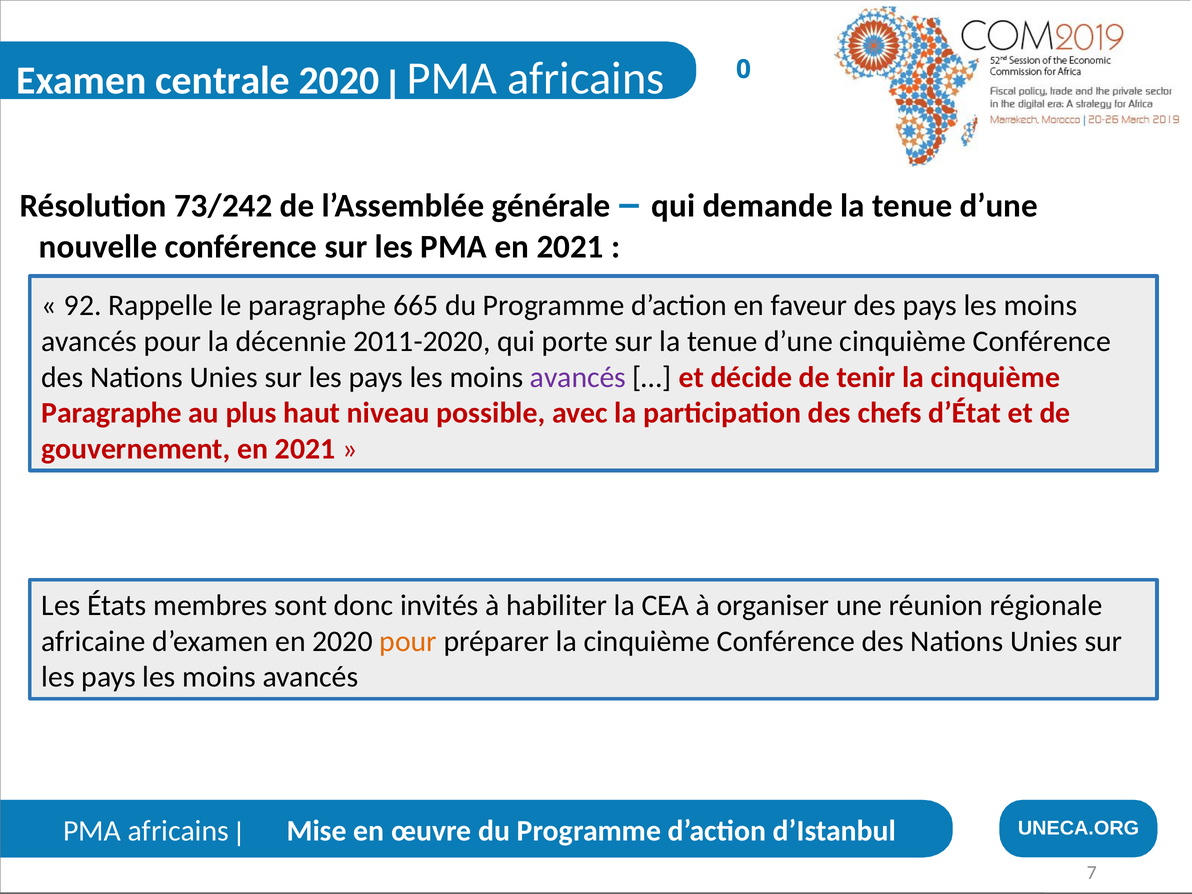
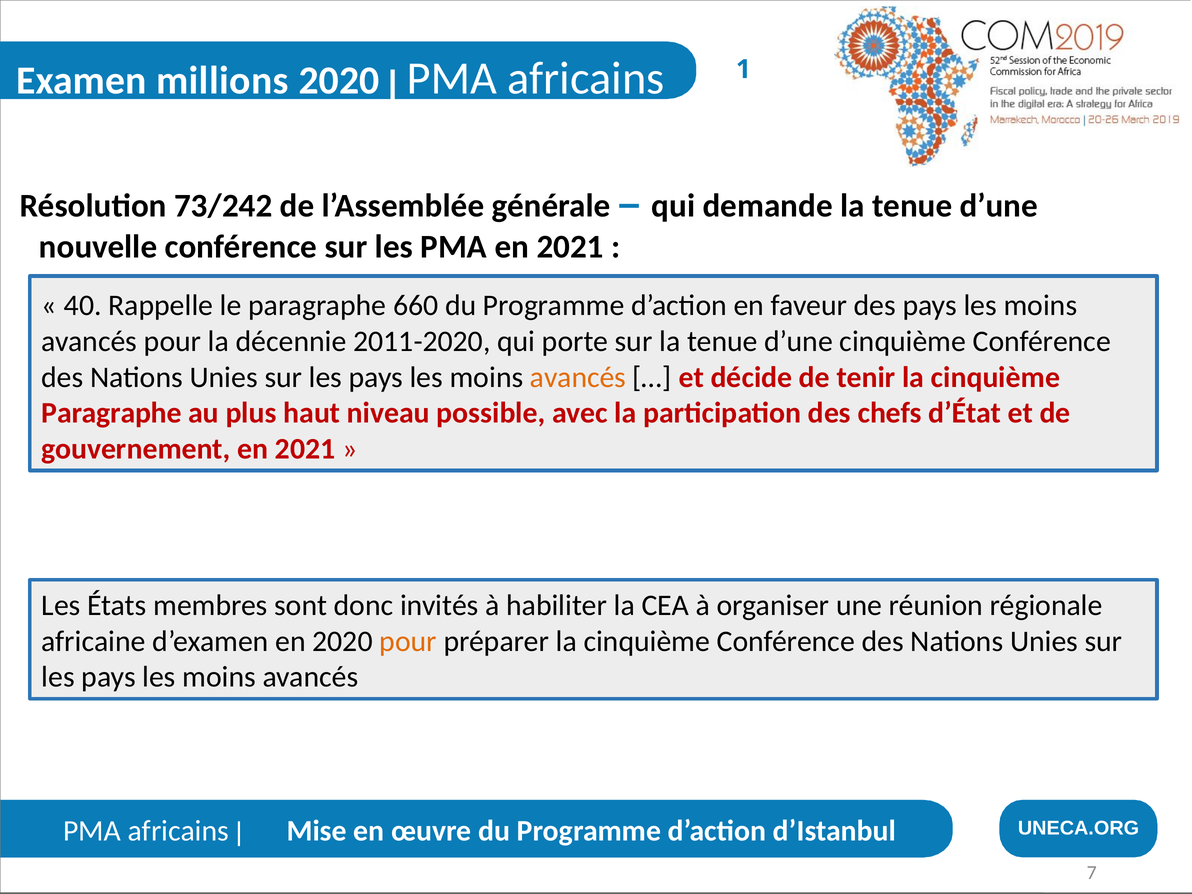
centrale: centrale -> millions
0: 0 -> 1
92: 92 -> 40
665: 665 -> 660
avancés at (578, 377) colour: purple -> orange
